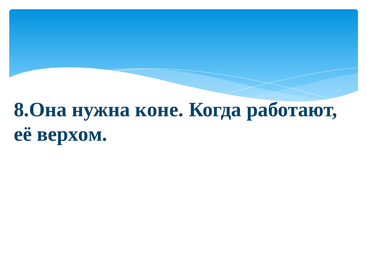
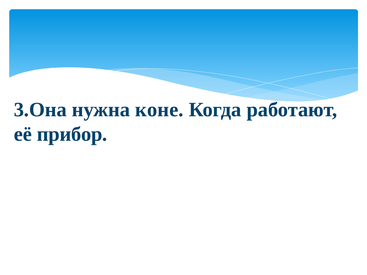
8.Она: 8.Она -> 3.Она
верхом: верхом -> прибор
